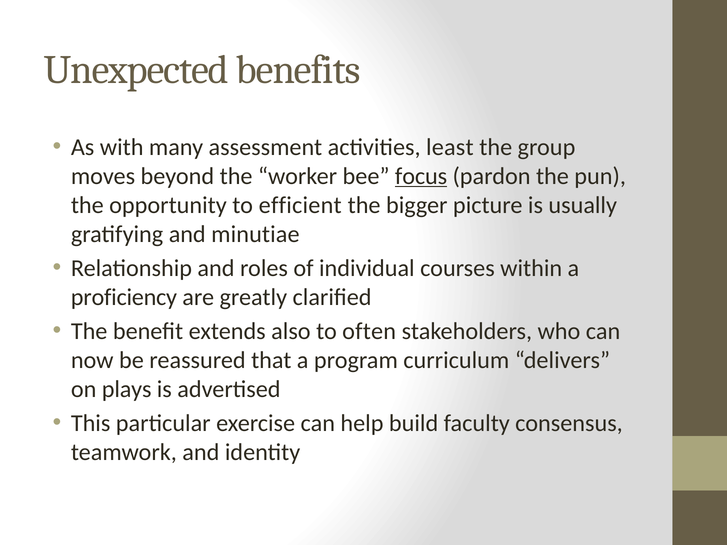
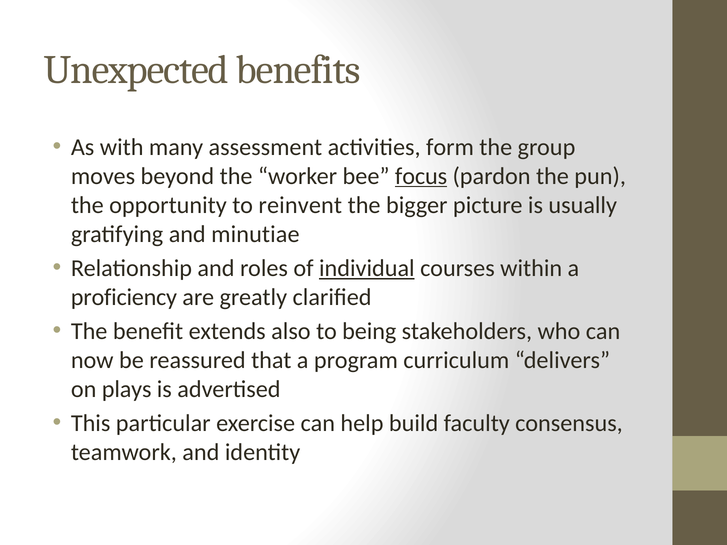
least: least -> form
efficient: efficient -> reinvent
individual underline: none -> present
often: often -> being
